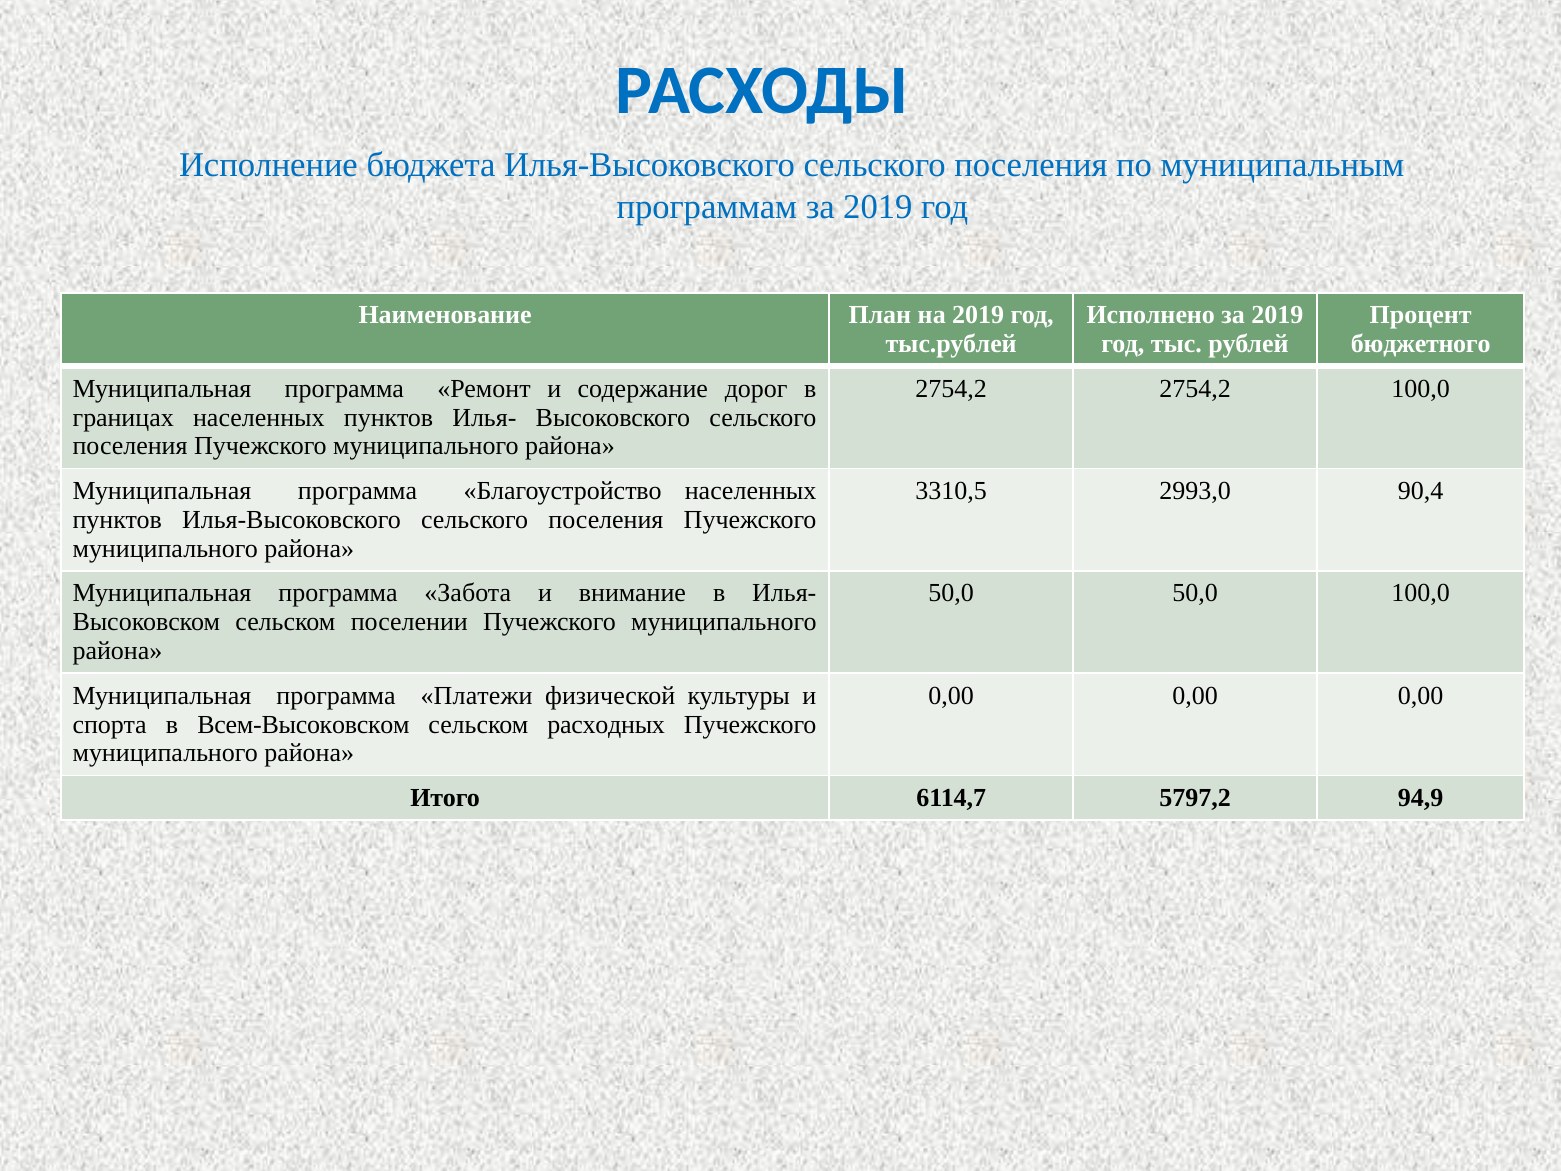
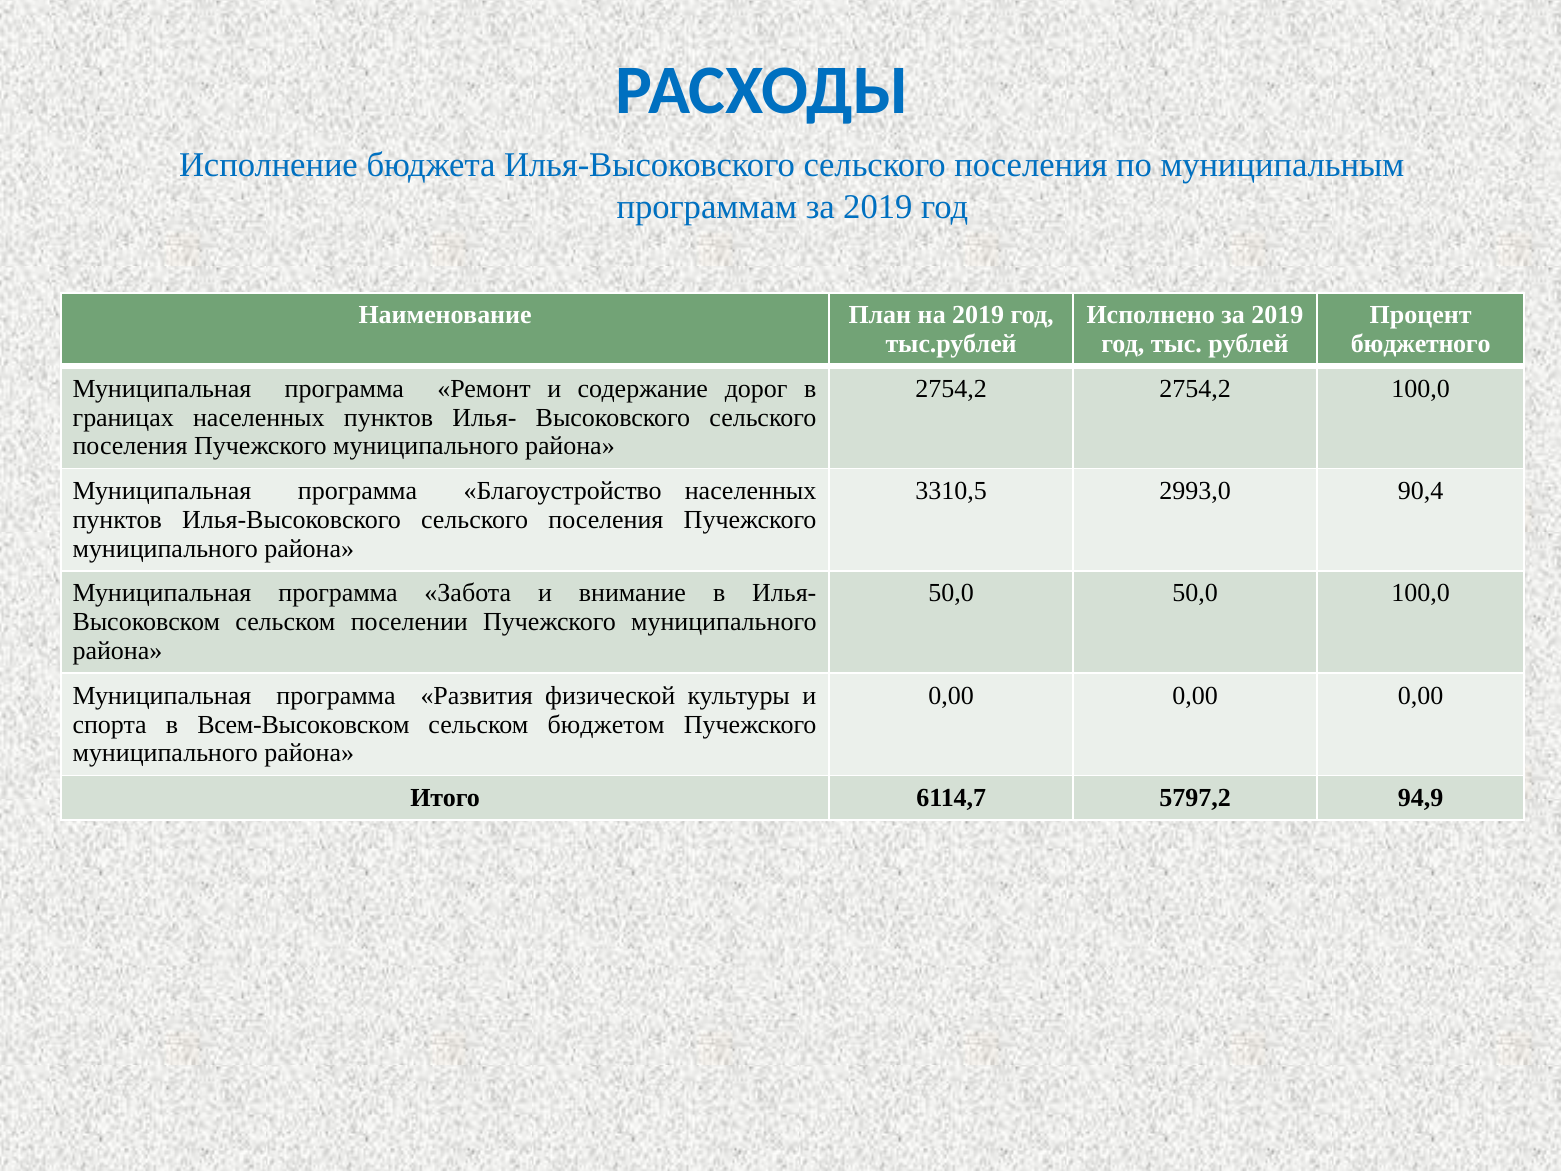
Платежи: Платежи -> Развития
расходных: расходных -> бюджетом
